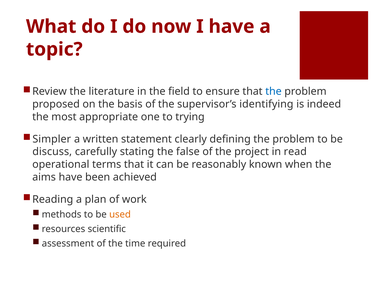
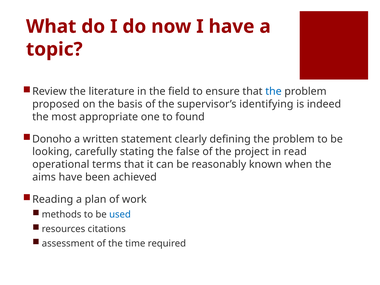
trying: trying -> found
Simpler: Simpler -> Donoho
discuss: discuss -> looking
used colour: orange -> blue
scientific: scientific -> citations
